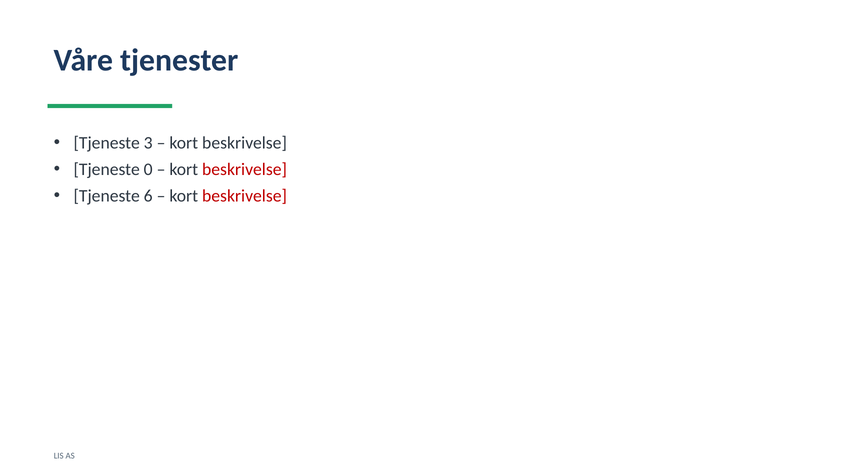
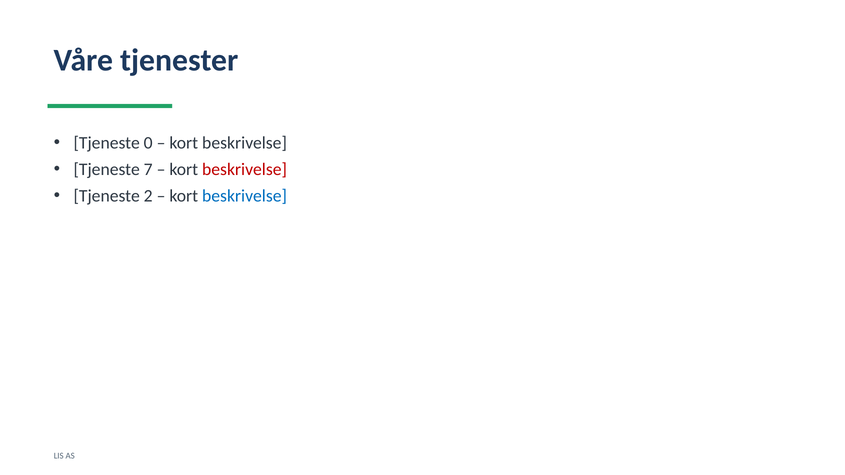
3: 3 -> 0
0: 0 -> 7
6: 6 -> 2
beskrivelse at (245, 196) colour: red -> blue
